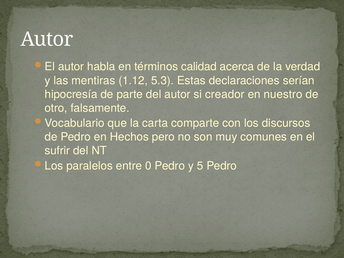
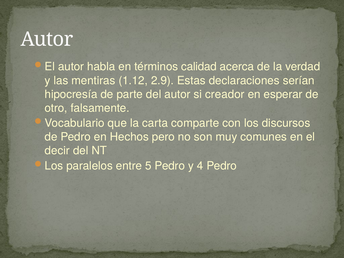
5.3: 5.3 -> 2.9
nuestro: nuestro -> esperar
sufrir: sufrir -> decir
0: 0 -> 5
5: 5 -> 4
